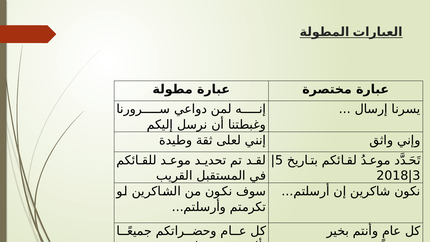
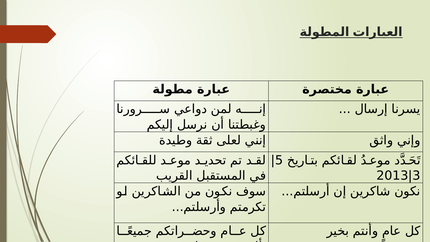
2018: 2018 -> 2013
